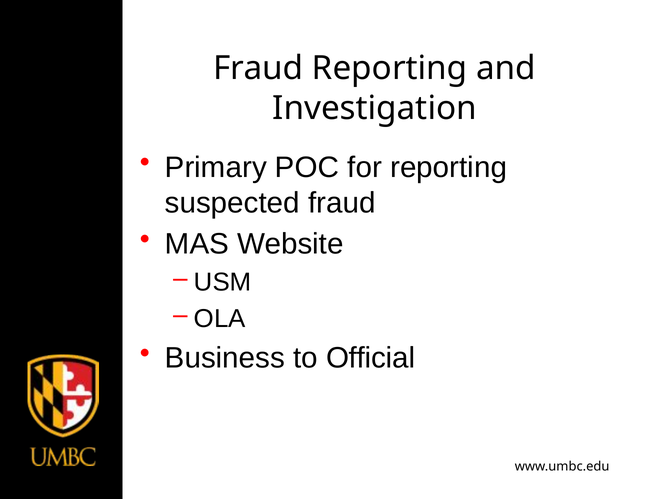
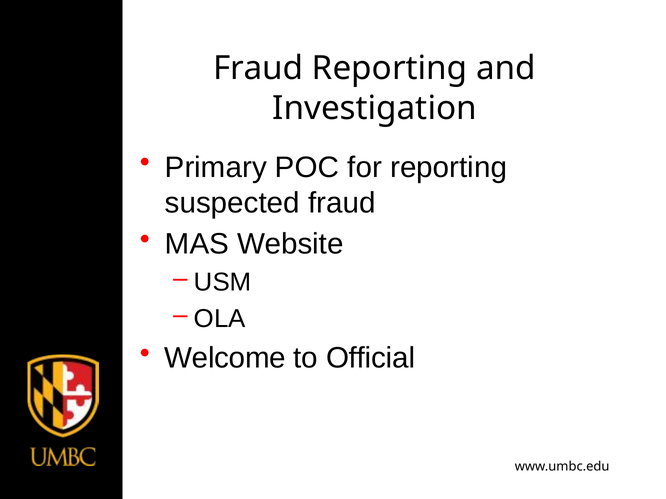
Business: Business -> Welcome
